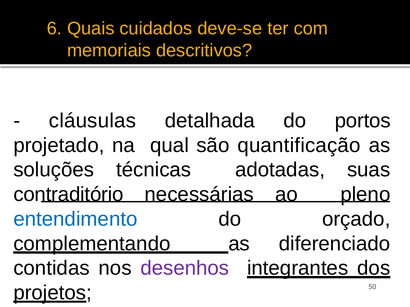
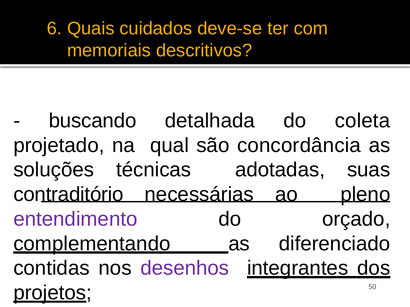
cláusulas: cláusulas -> buscando
portos: portos -> coleta
quantificação: quantificação -> concordância
entendimento colour: blue -> purple
